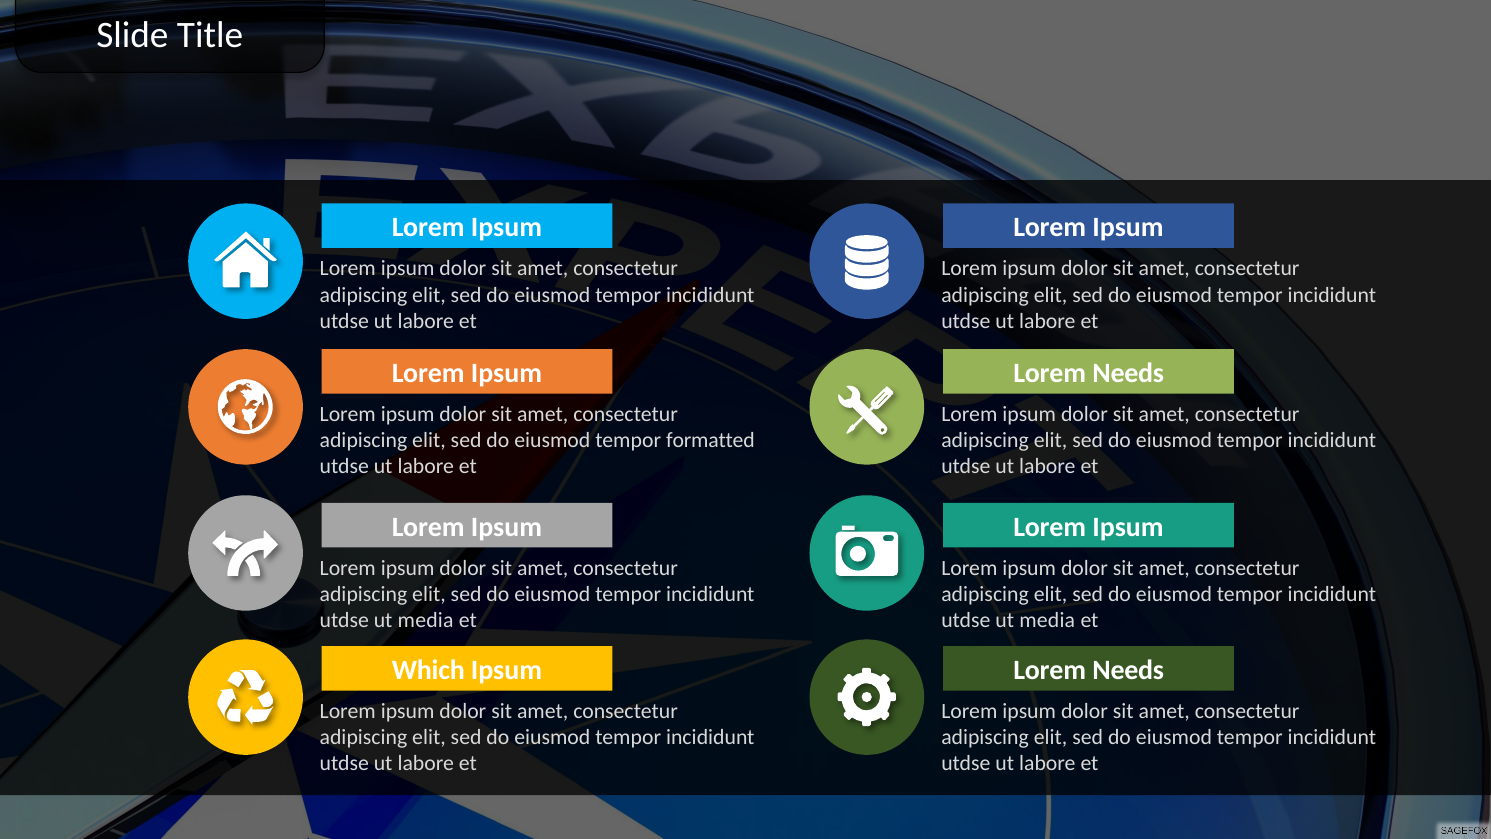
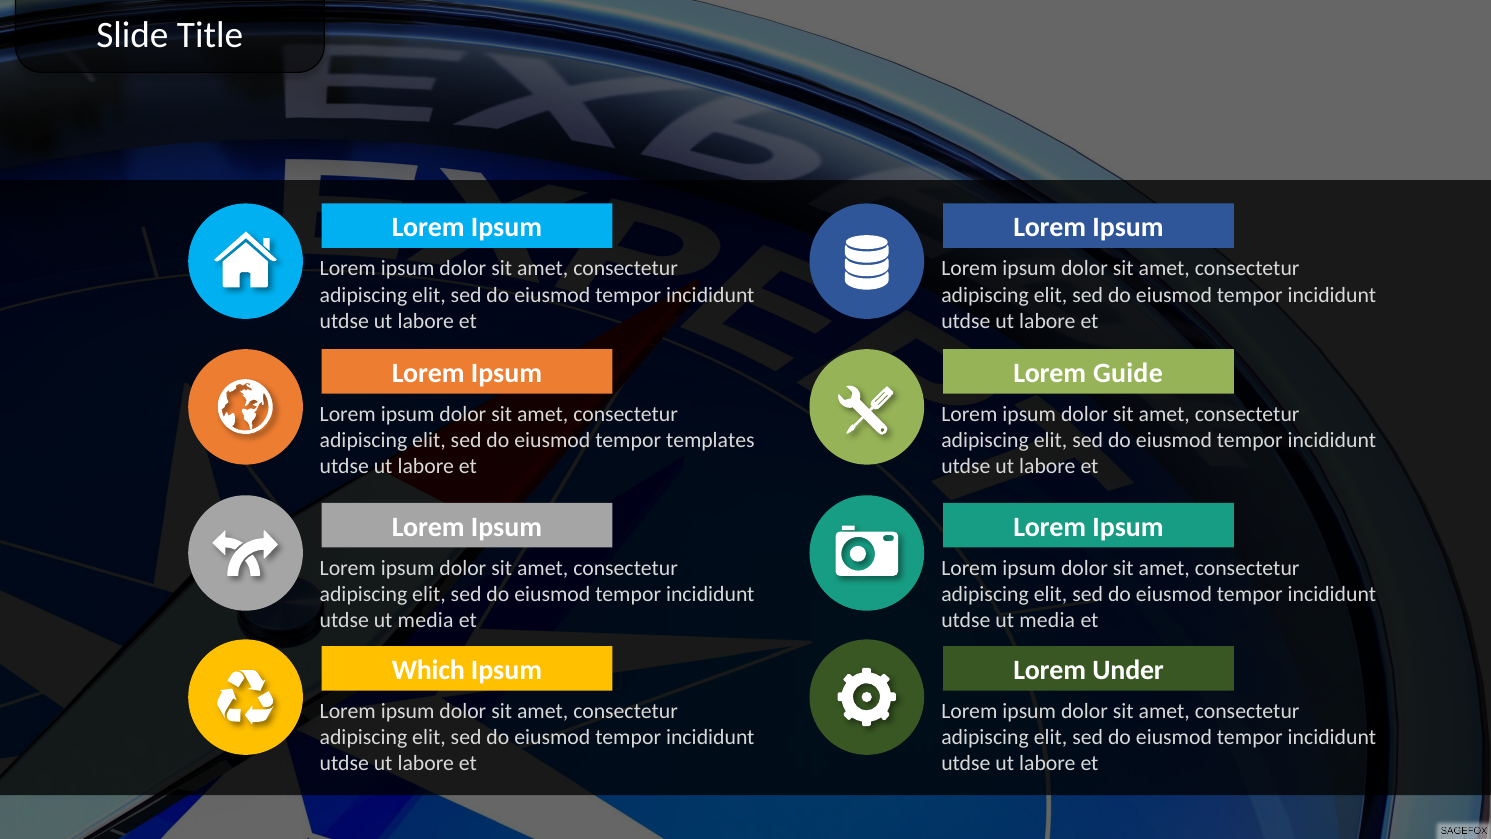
Needs at (1128, 373): Needs -> Guide
formatted: formatted -> templates
Needs at (1128, 670): Needs -> Under
